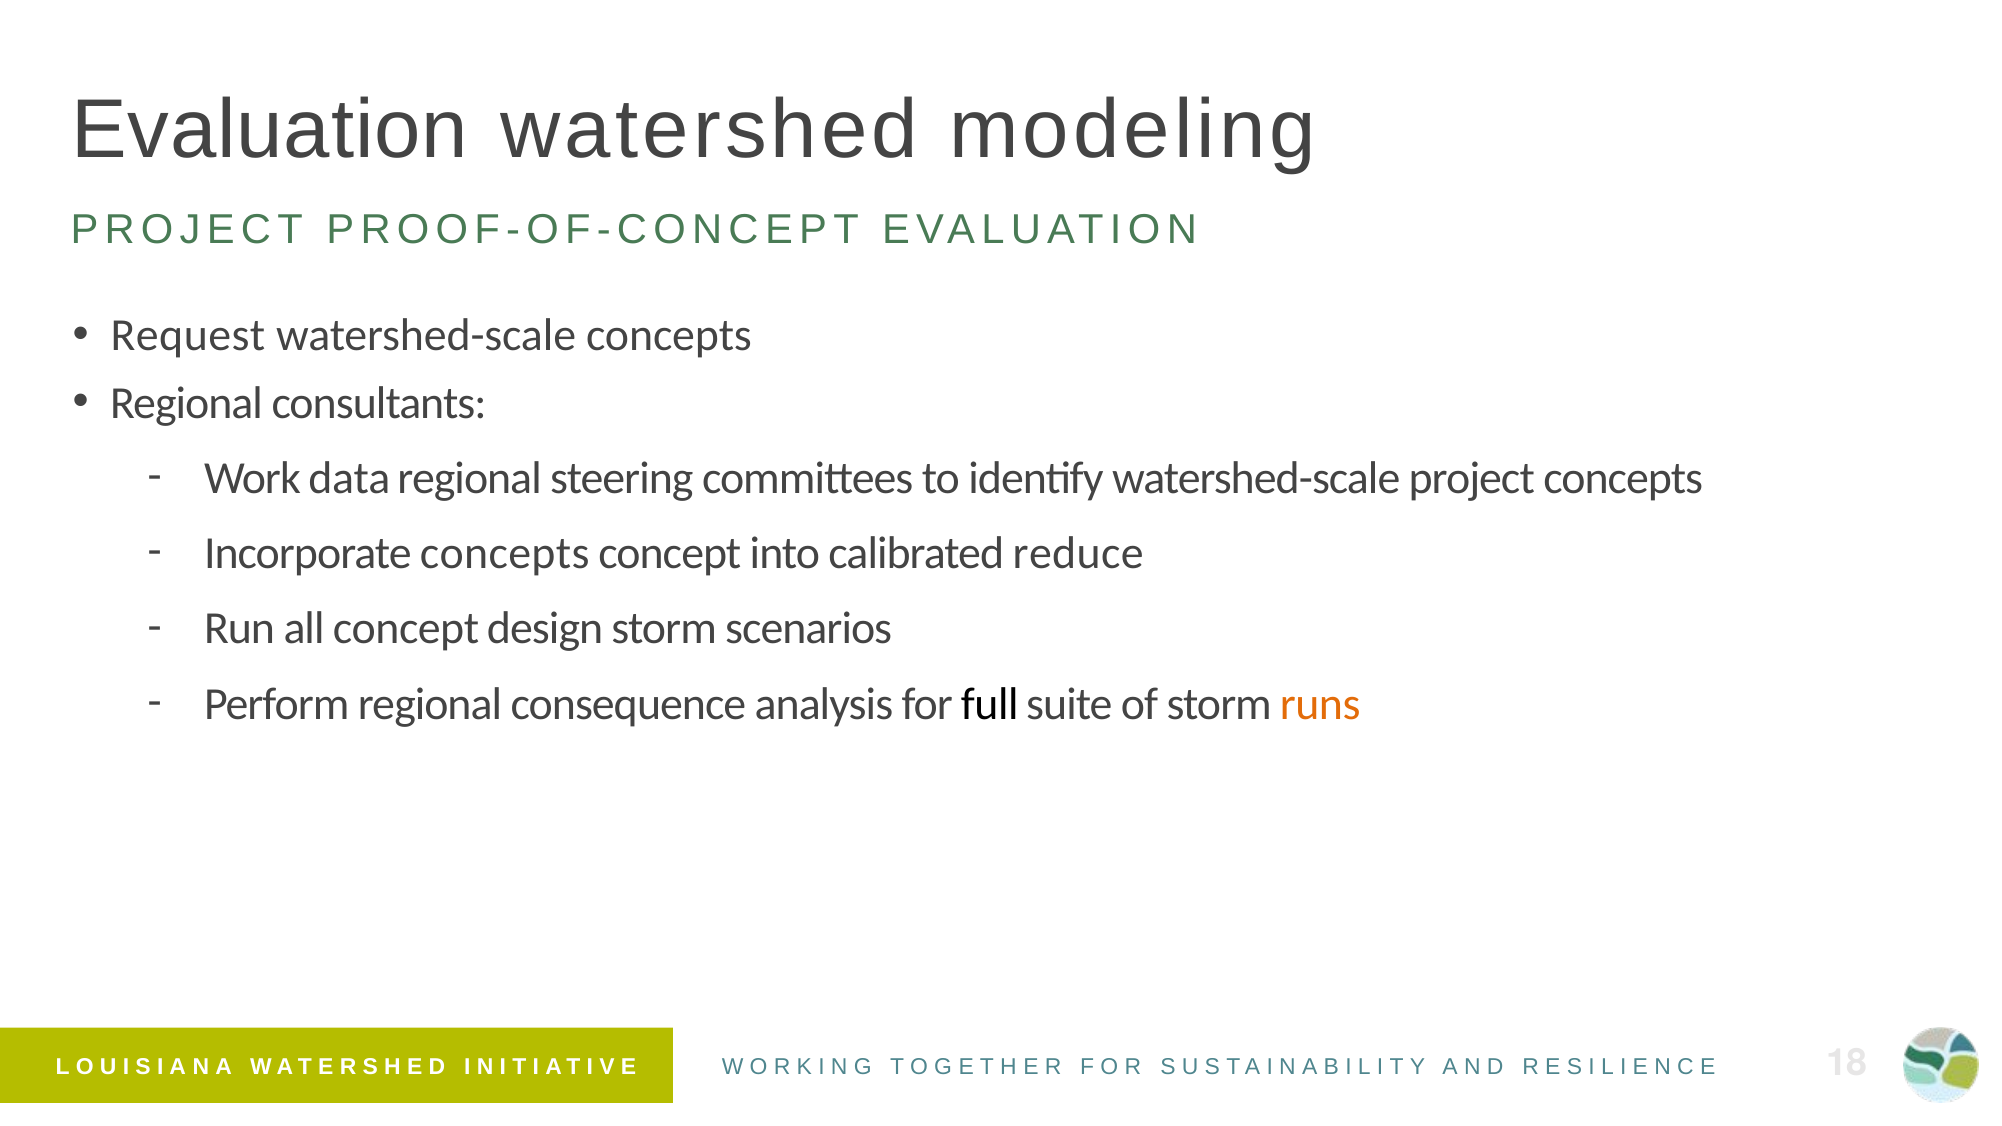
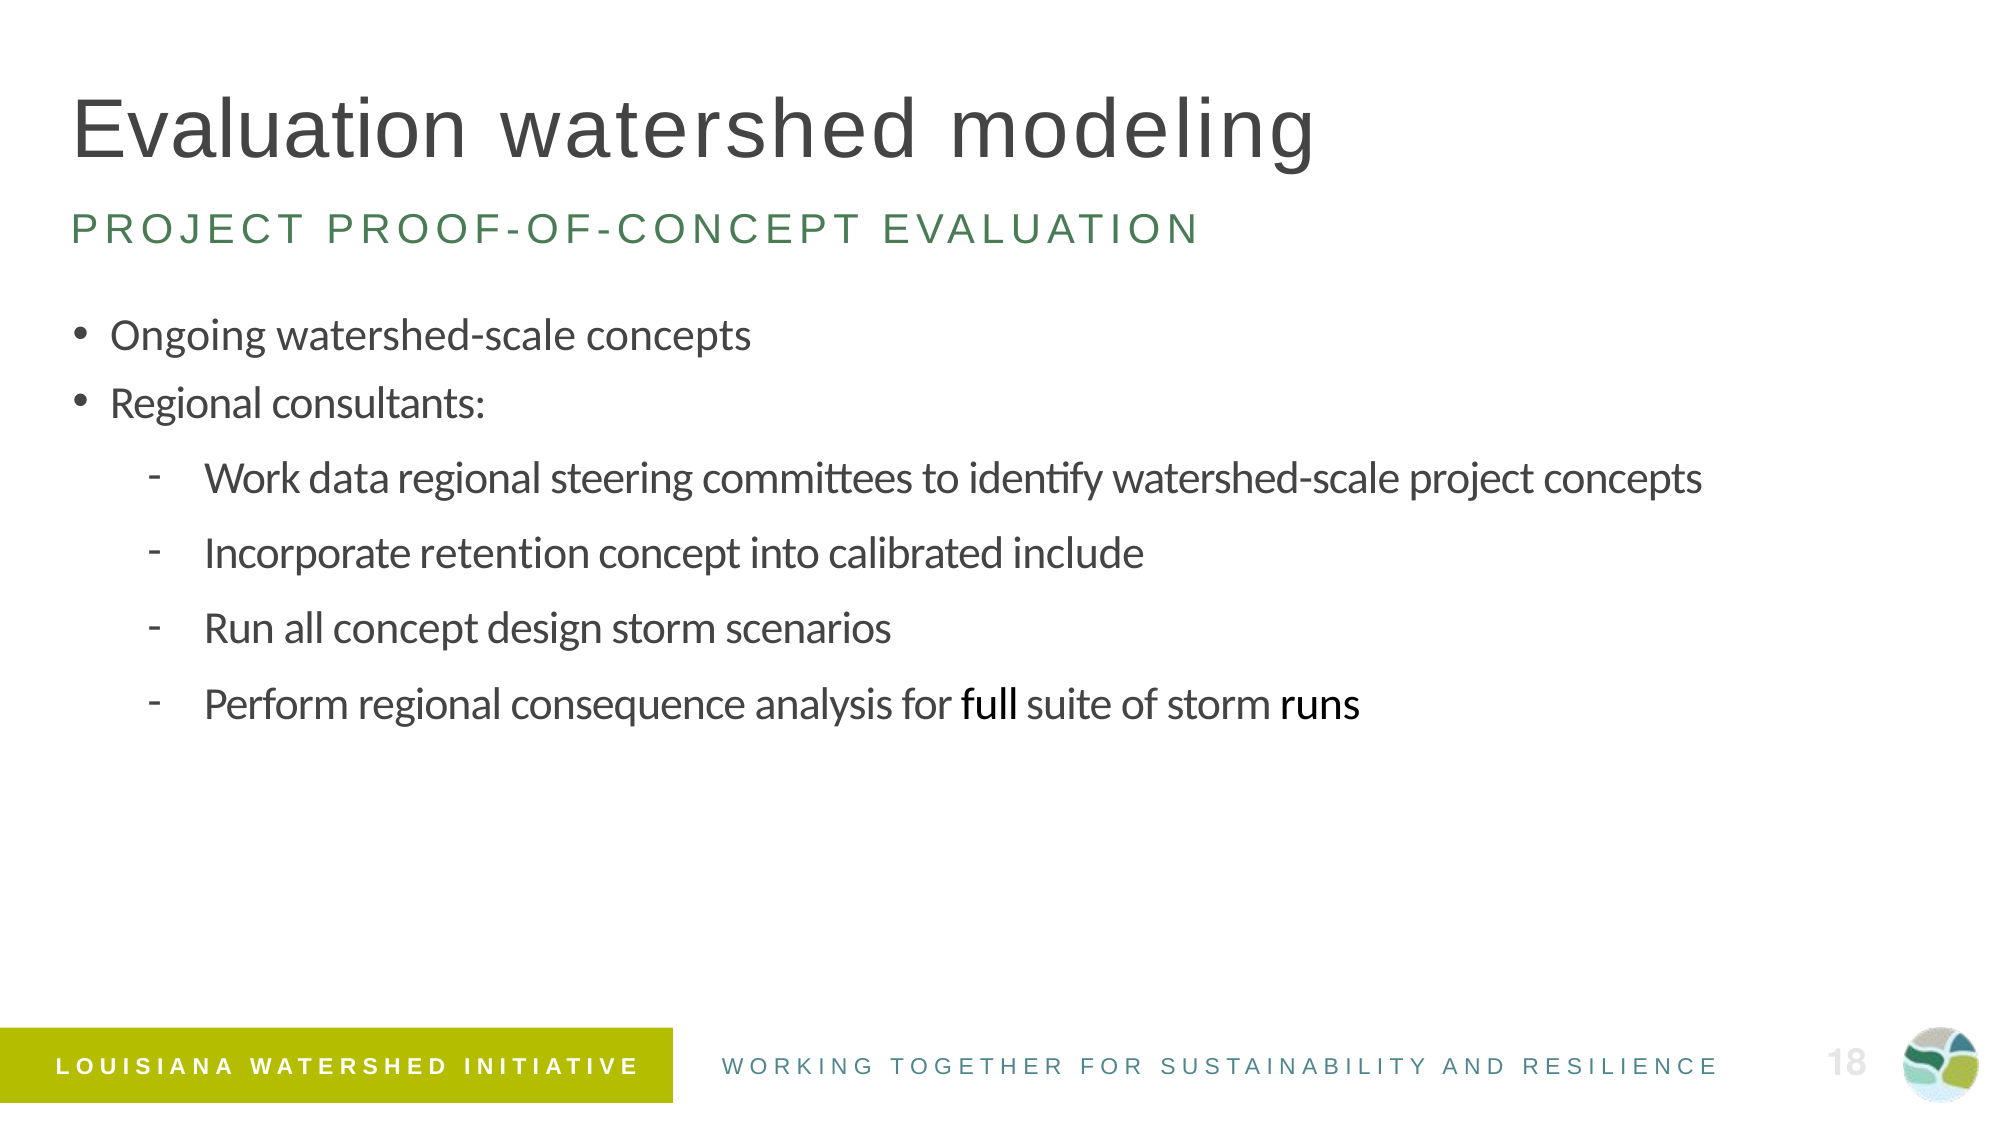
Request: Request -> Ongoing
Incorporate concepts: concepts -> retention
reduce: reduce -> include
runs colour: orange -> black
